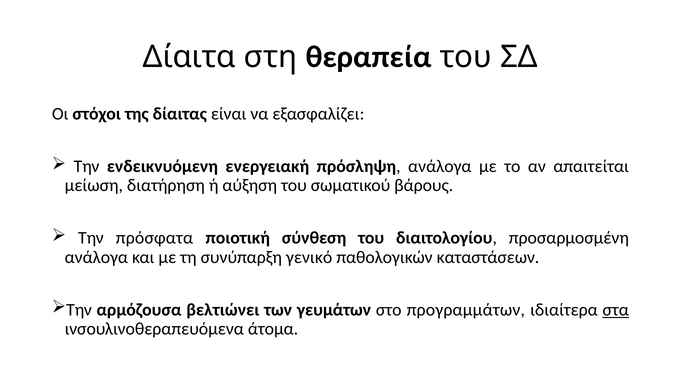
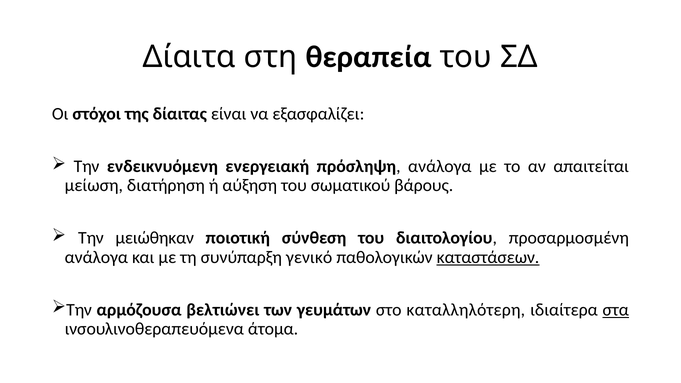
πρόσφατα: πρόσφατα -> μειώθηκαν
καταστάσεων underline: none -> present
προγραμμάτων: προγραμμάτων -> καταλληλότερη
